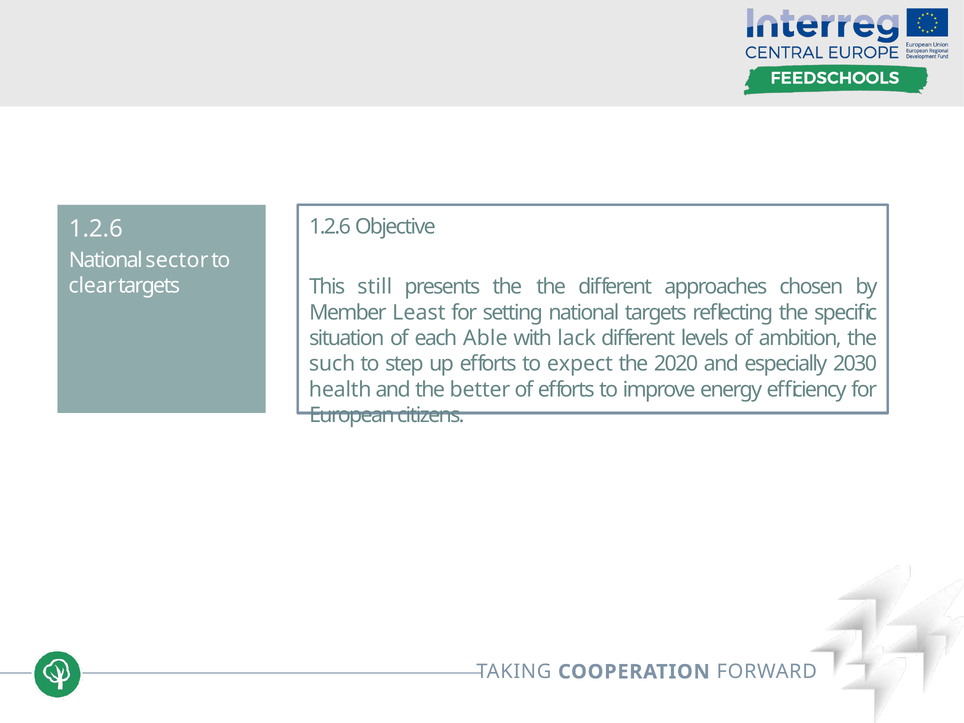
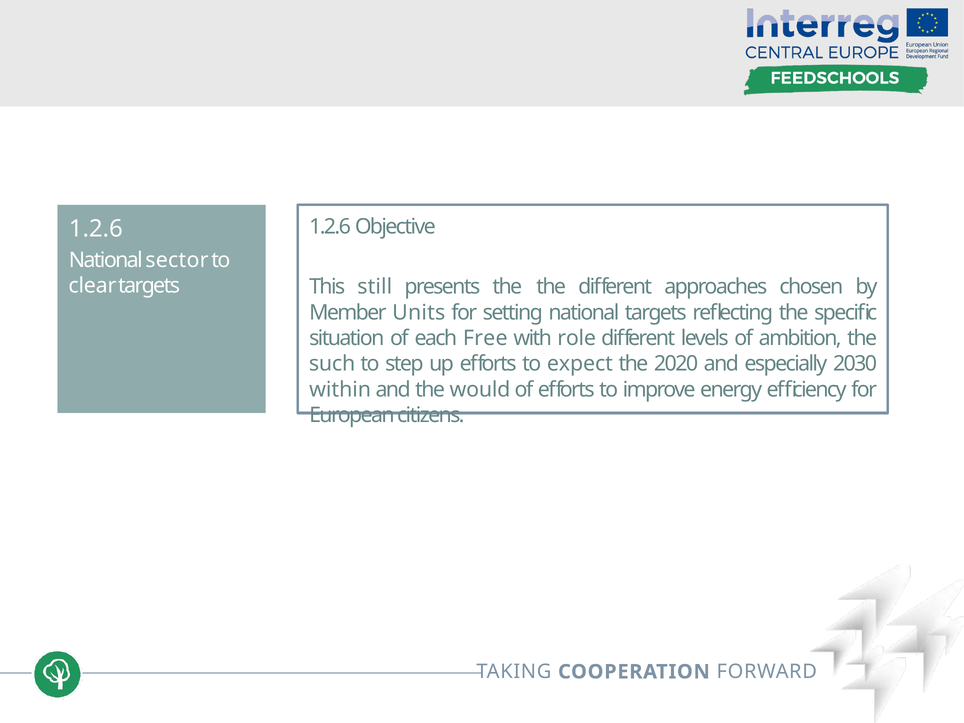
Least: Least -> Units
Able: Able -> Free
lack: lack -> role
health: health -> within
better: better -> would
